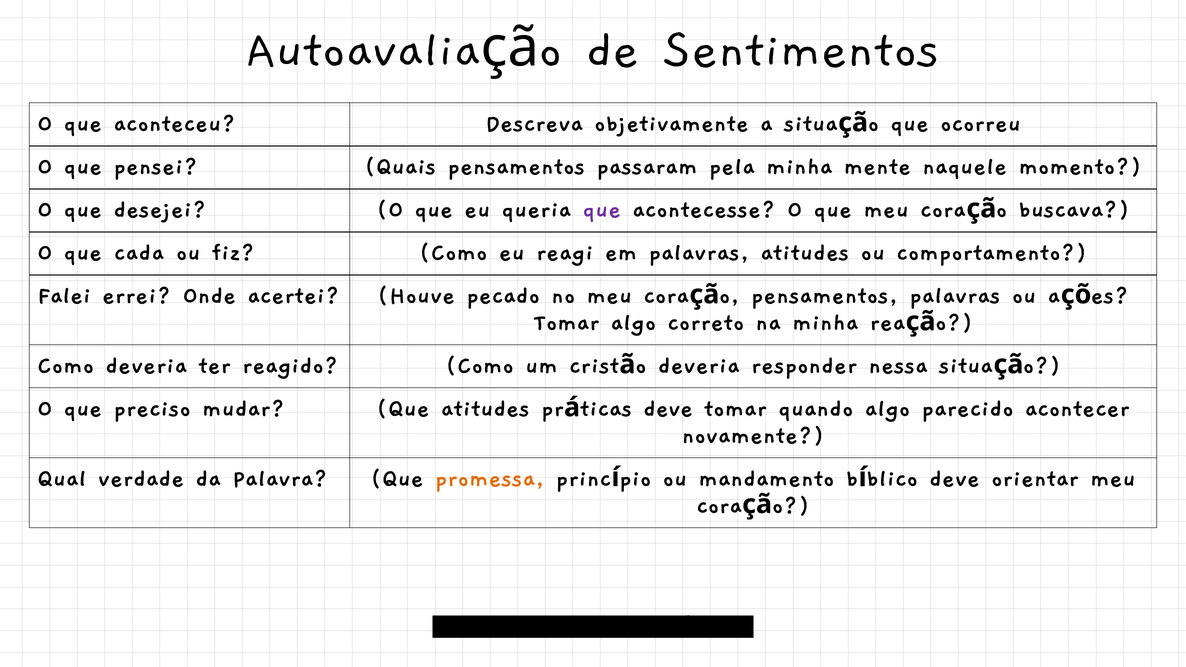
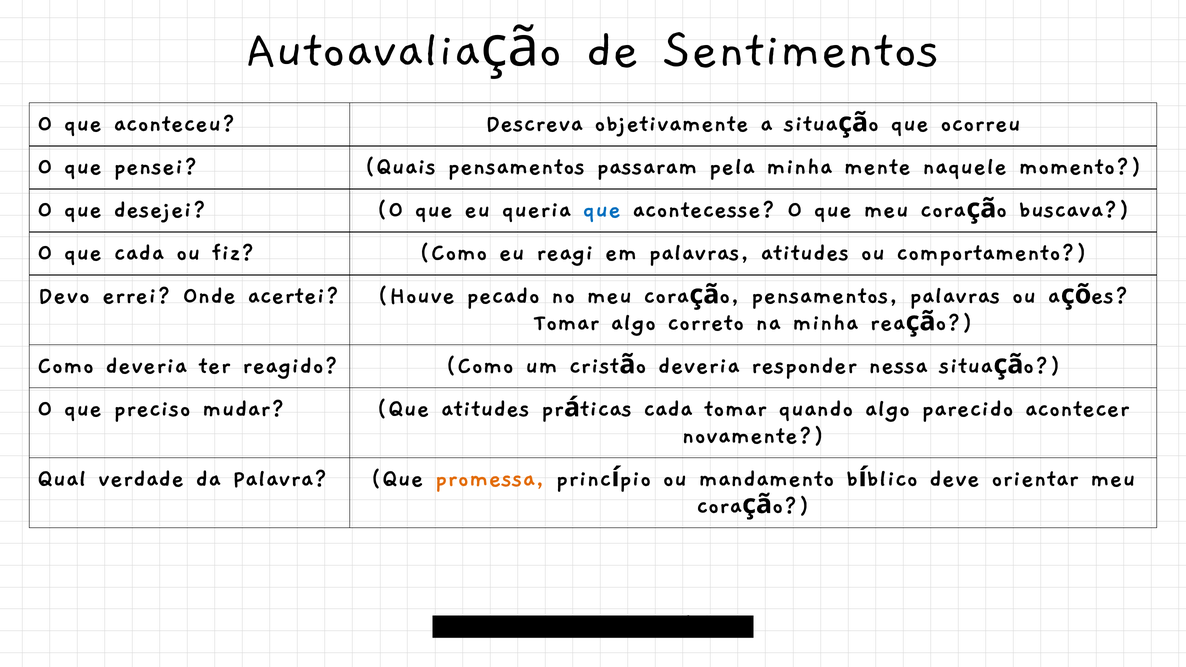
que at (602, 209) colour: purple -> blue
Falei: Falei -> Devo
deve at (668, 407): deve -> cada
